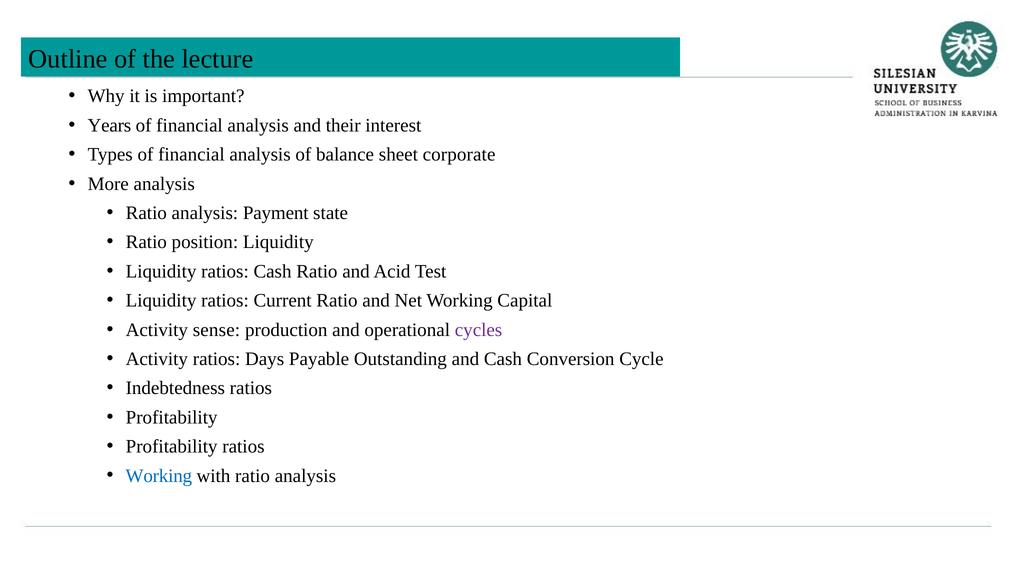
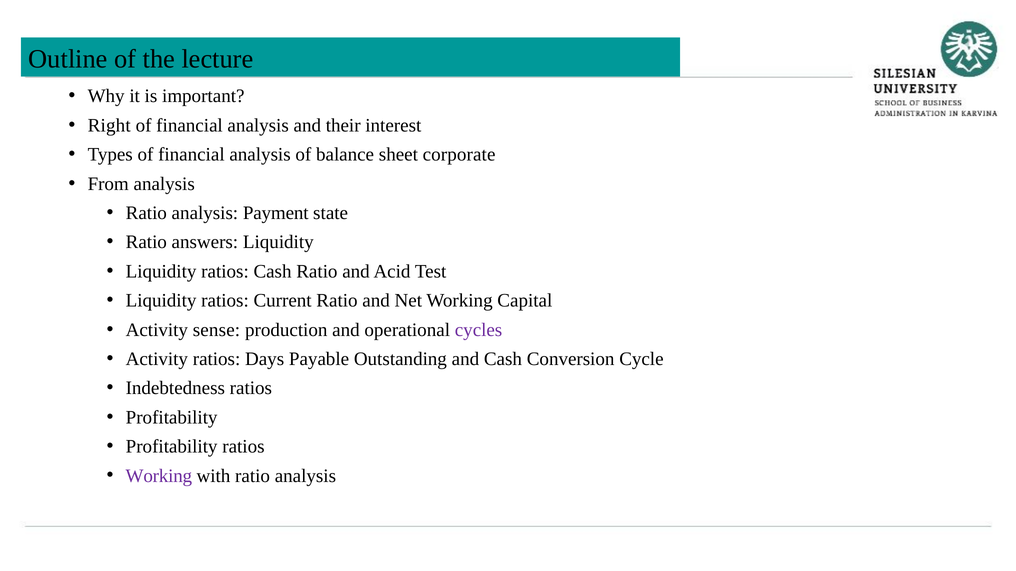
Years: Years -> Right
More: More -> From
position: position -> answers
Working at (159, 476) colour: blue -> purple
